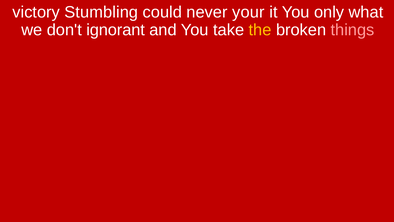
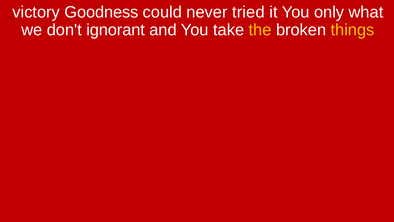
Stumbling: Stumbling -> Goodness
your: your -> tried
things colour: pink -> yellow
